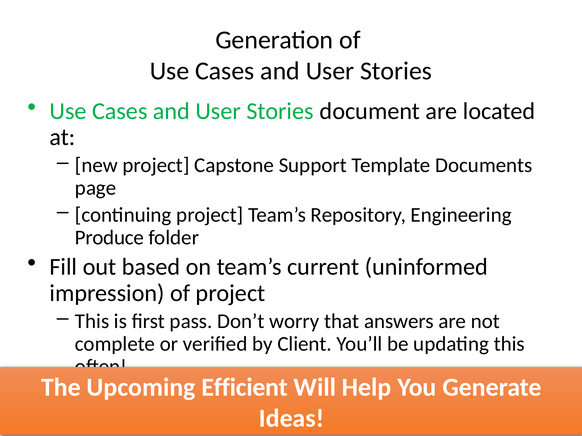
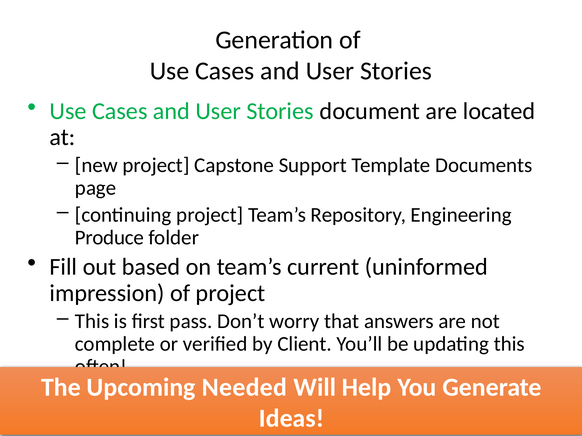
Efficient: Efficient -> Needed
